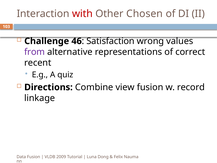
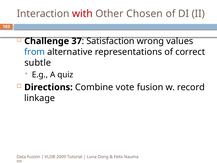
46: 46 -> 37
from colour: purple -> blue
recent: recent -> subtle
view: view -> vote
